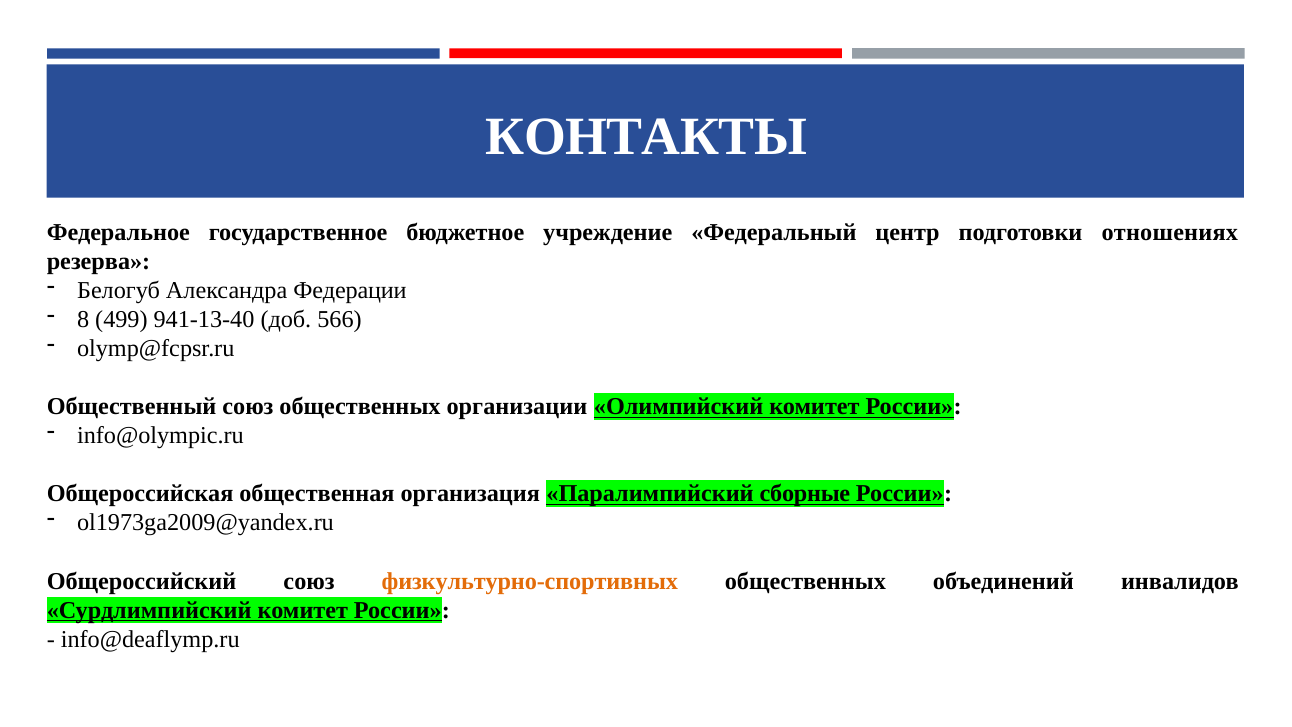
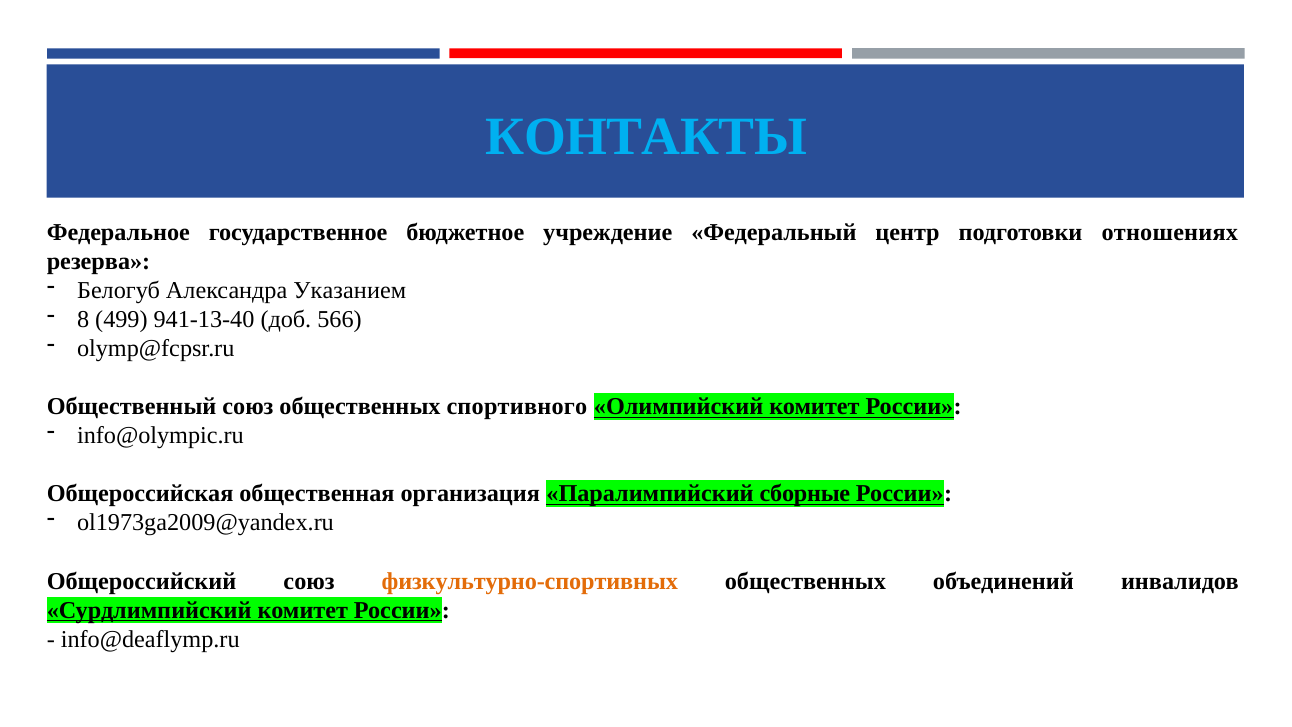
КОНТАКТЫ colour: white -> light blue
Федерации: Федерации -> Указанием
организации: организации -> спортивного
